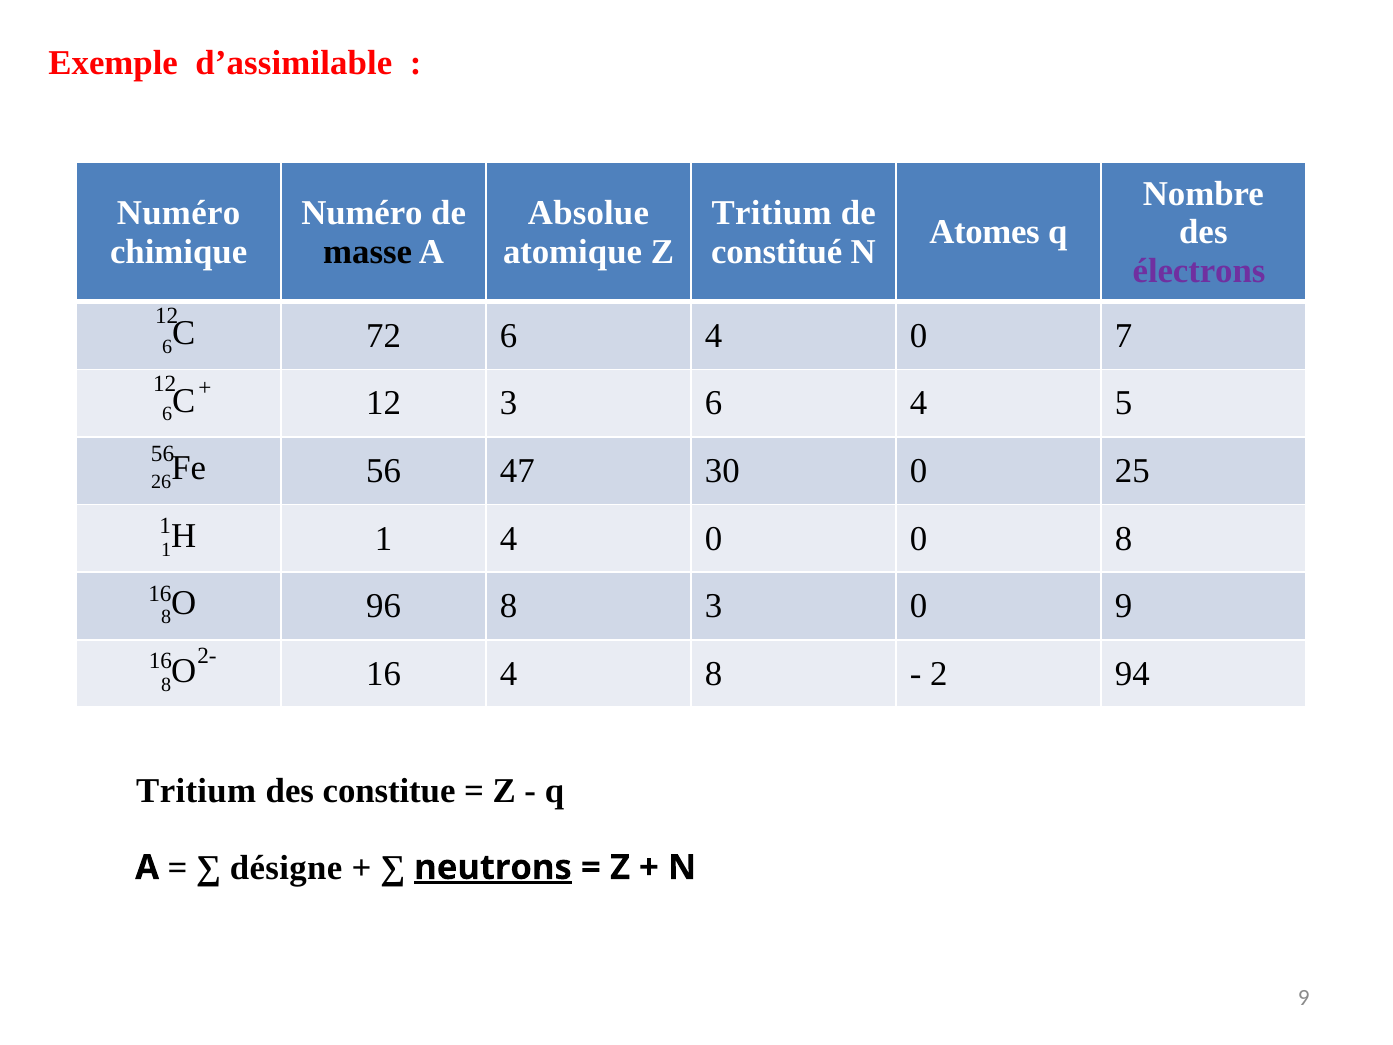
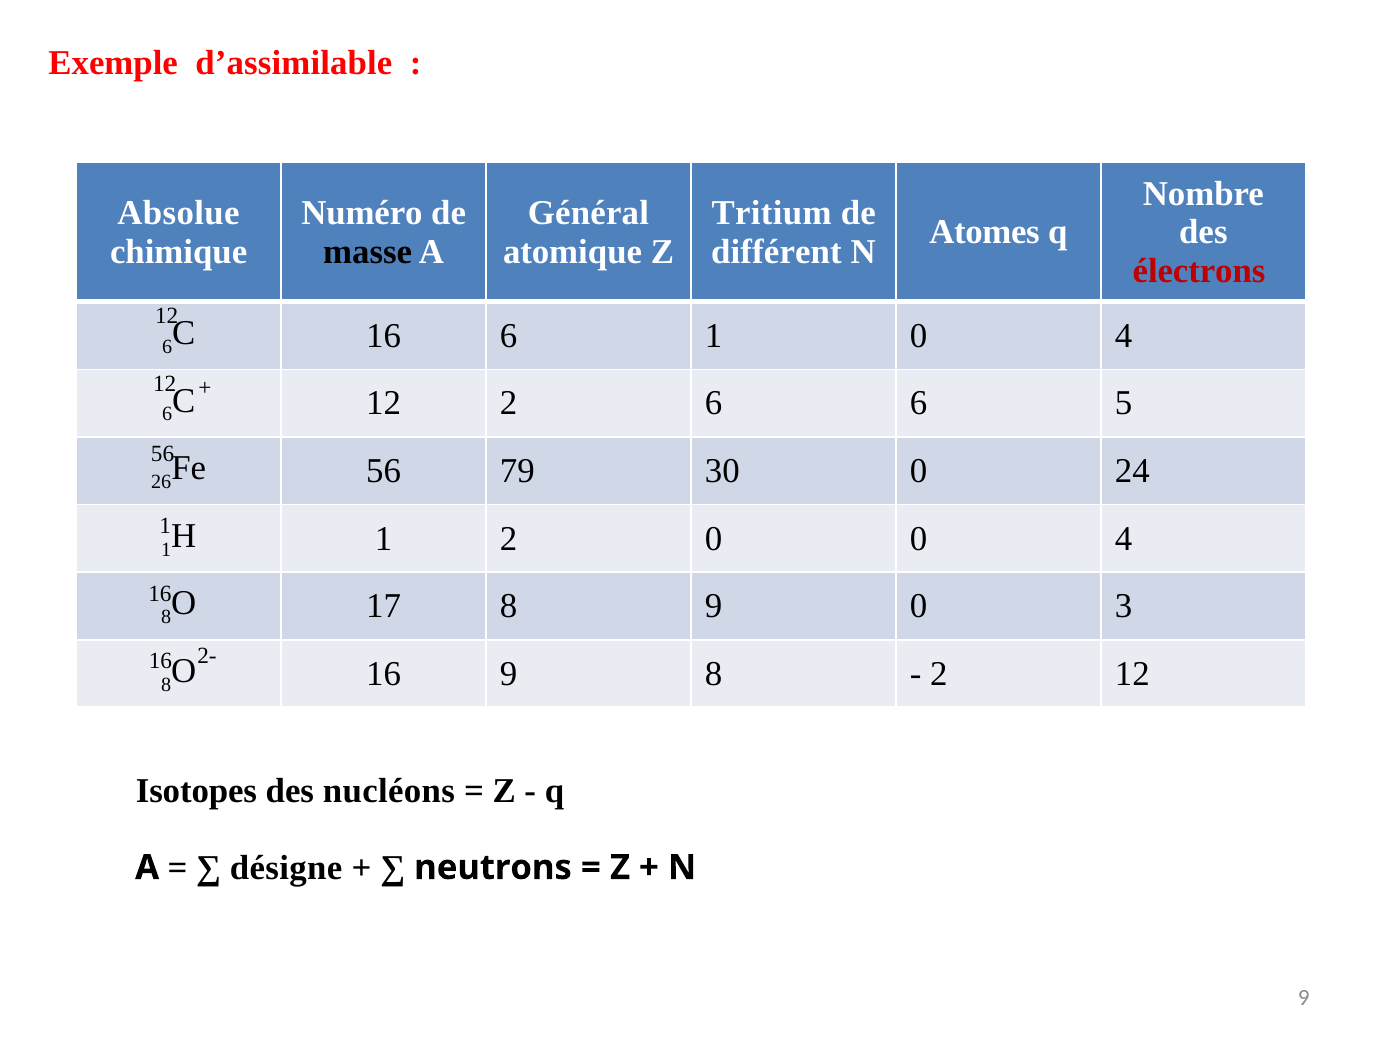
Numéro at (178, 213): Numéro -> Absolue
Absolue: Absolue -> Général
constitué: constitué -> différent
électrons colour: purple -> red
72 at (384, 336): 72 -> 16
4 at (714, 336): 4 -> 1
7 at (1124, 336): 7 -> 4
12 3: 3 -> 2
4 at (919, 403): 4 -> 6
47: 47 -> 79
25: 25 -> 24
1 4: 4 -> 2
0 0 8: 8 -> 4
96: 96 -> 17
8 3: 3 -> 9
0 9: 9 -> 3
16 4: 4 -> 9
2 94: 94 -> 12
Tritium at (196, 791): Tritium -> Isotopes
constitue: constitue -> nucléons
neutrons underline: present -> none
